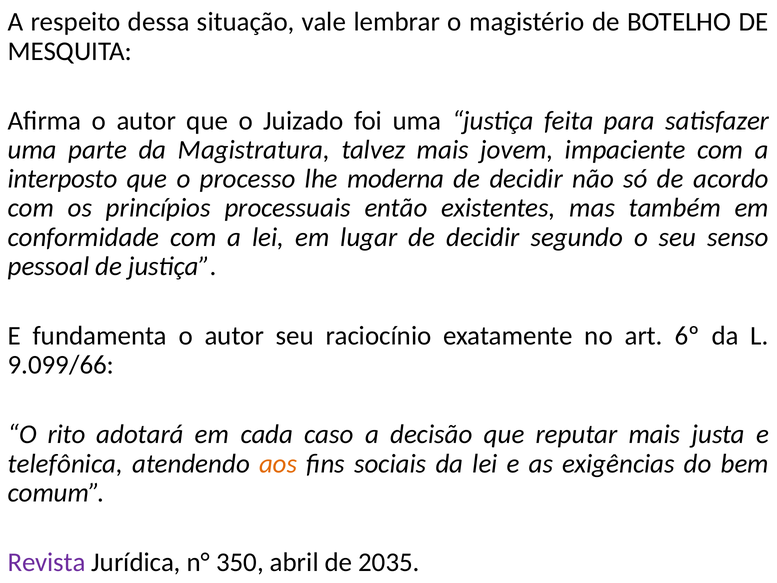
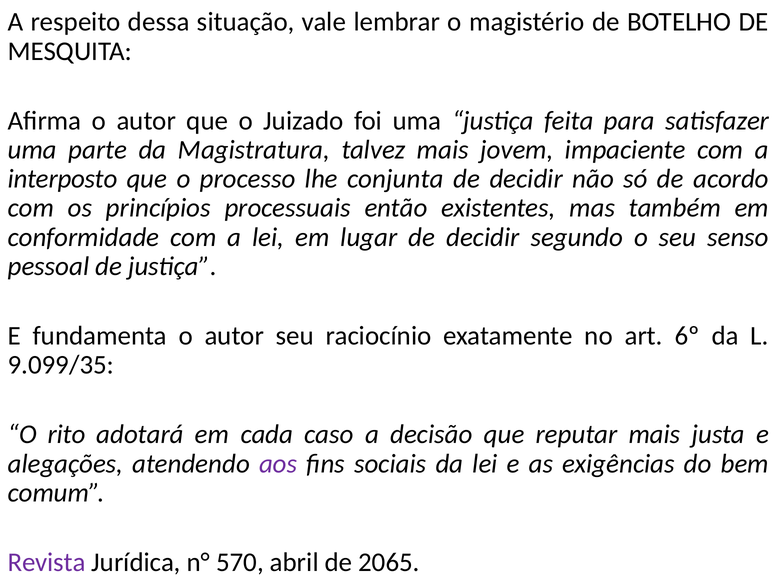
moderna: moderna -> conjunta
9.099/66: 9.099/66 -> 9.099/35
telefônica: telefônica -> alegações
aos colour: orange -> purple
350: 350 -> 570
2035: 2035 -> 2065
